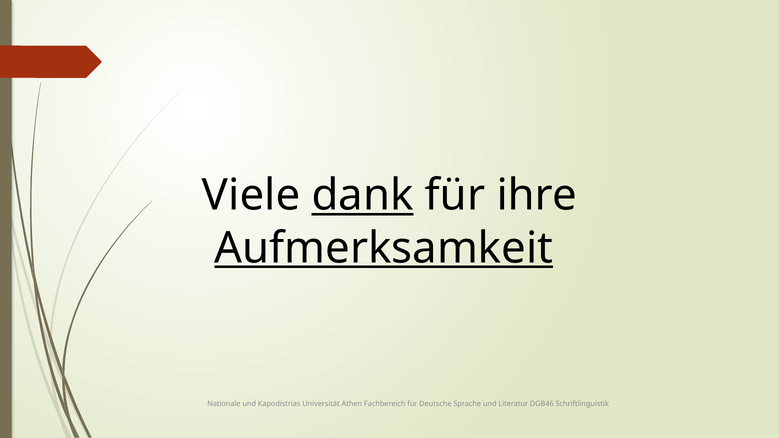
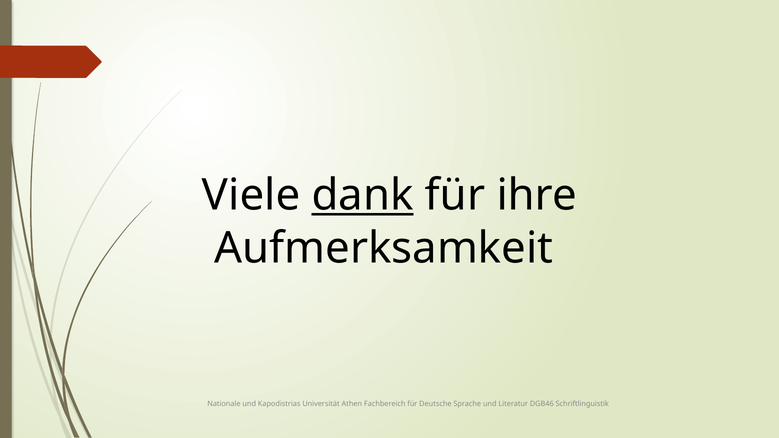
Aufmerksamkeit underline: present -> none
